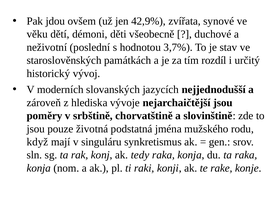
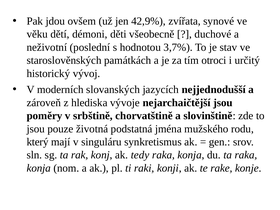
rozdíl: rozdíl -> otroci
když: když -> který
